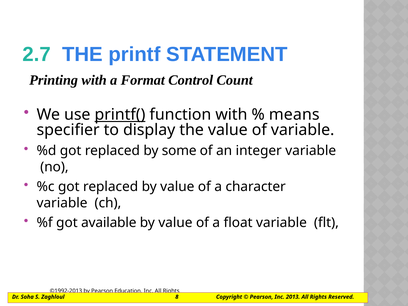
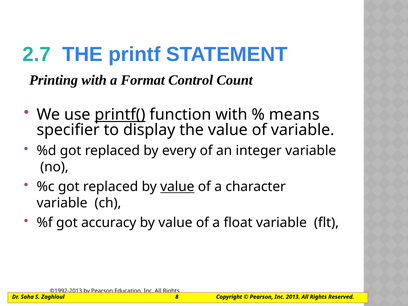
some: some -> every
value at (177, 187) underline: none -> present
available: available -> accuracy
